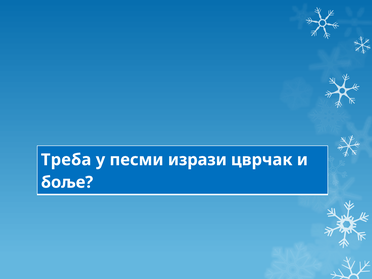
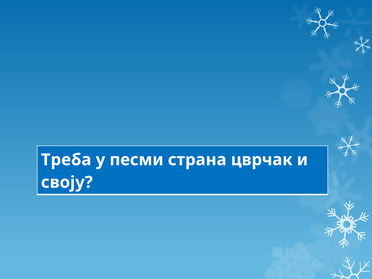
изрази: изрази -> страна
боље: боље -> своју
